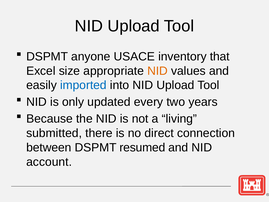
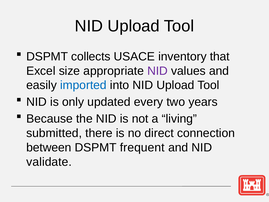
anyone: anyone -> collects
NID at (158, 71) colour: orange -> purple
resumed: resumed -> frequent
account: account -> validate
